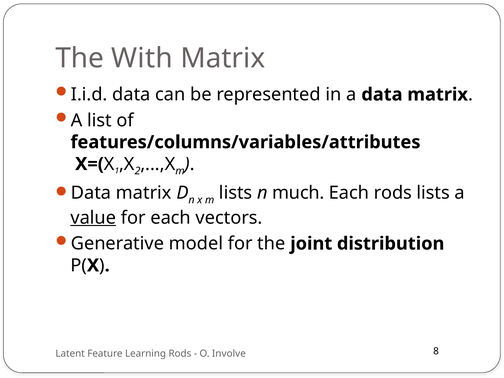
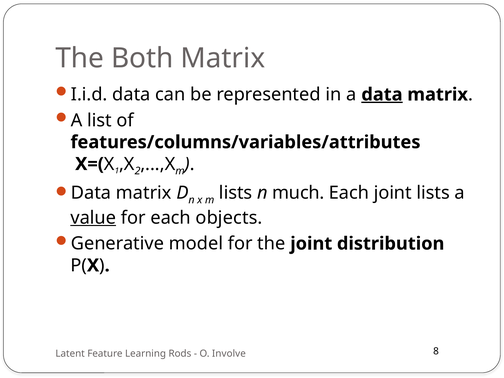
With: With -> Both
data at (382, 95) underline: none -> present
Each rods: rods -> joint
vectors: vectors -> objects
